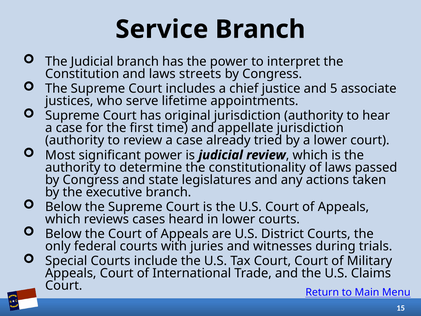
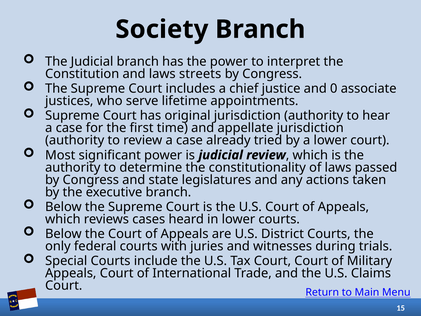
Service: Service -> Society
5: 5 -> 0
